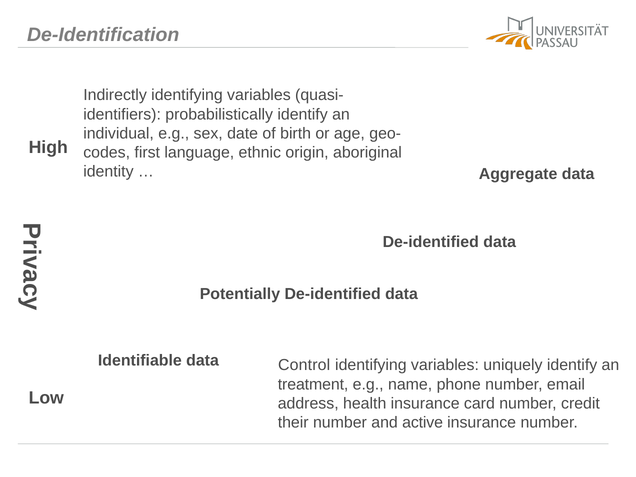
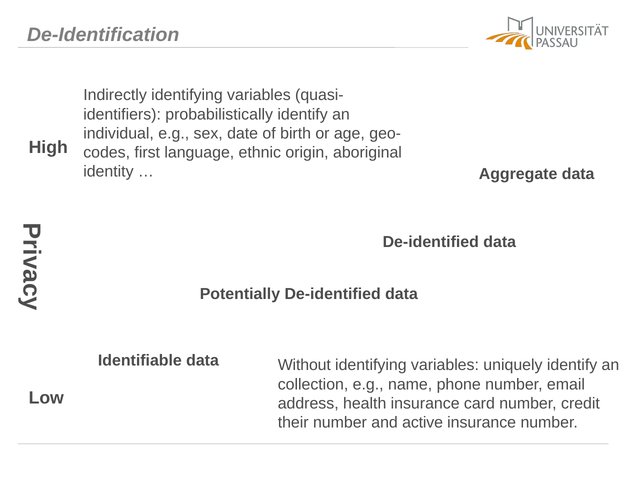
Control: Control -> Without
treatment: treatment -> collection
